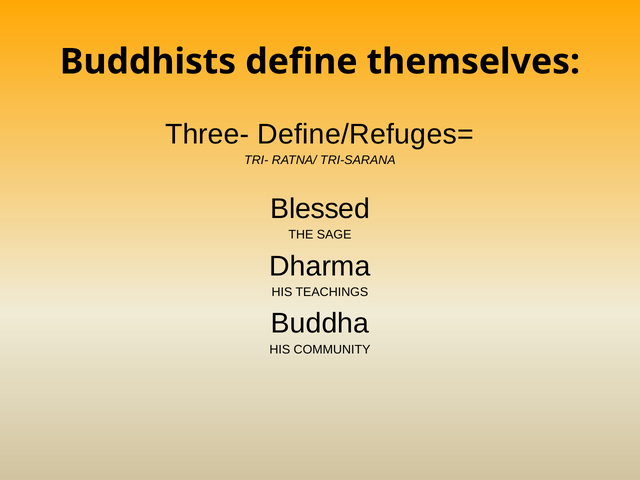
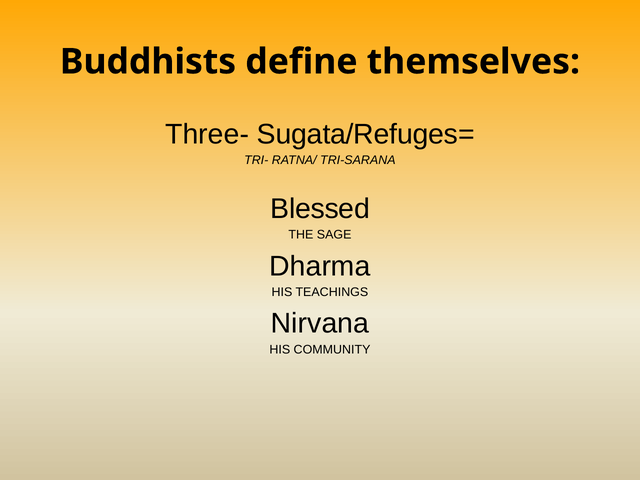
Define/Refuges=: Define/Refuges= -> Sugata/Refuges=
Buddha: Buddha -> Nirvana
